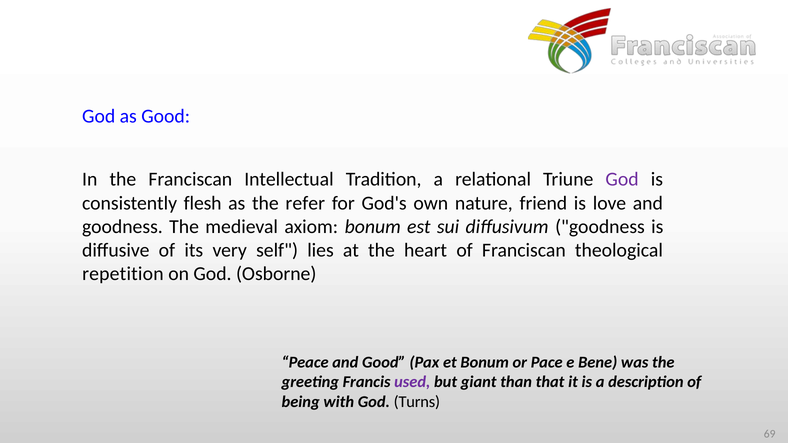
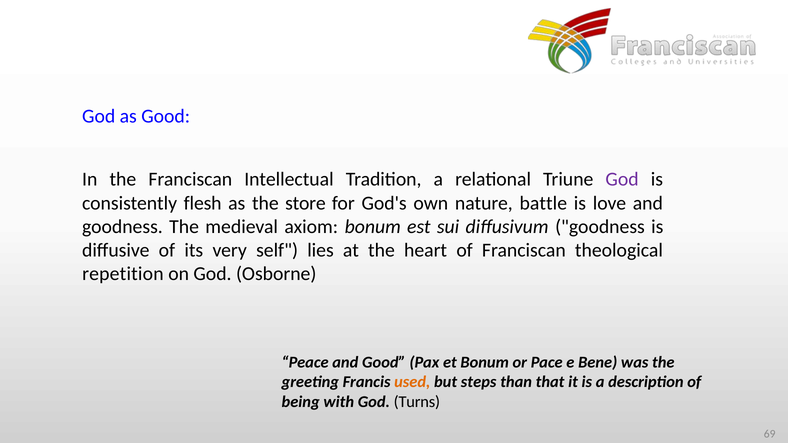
refer: refer -> store
friend: friend -> battle
used colour: purple -> orange
giant: giant -> steps
